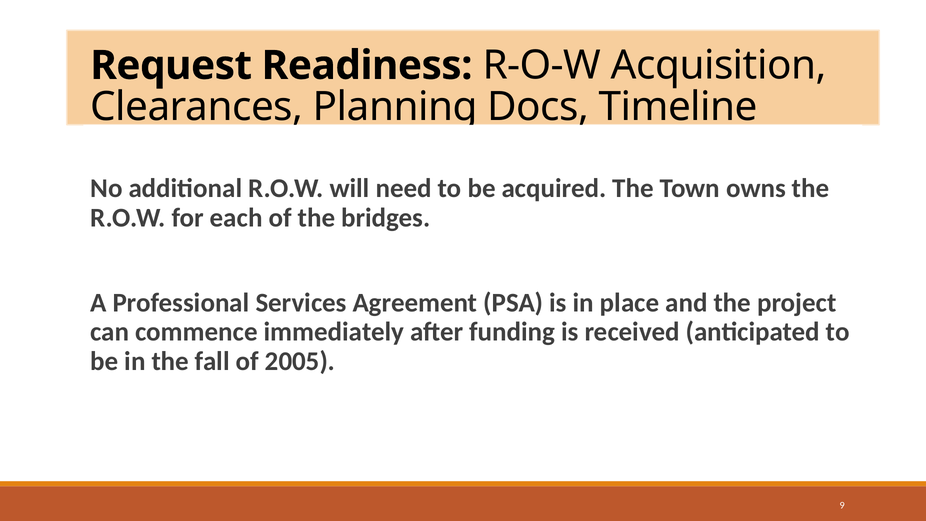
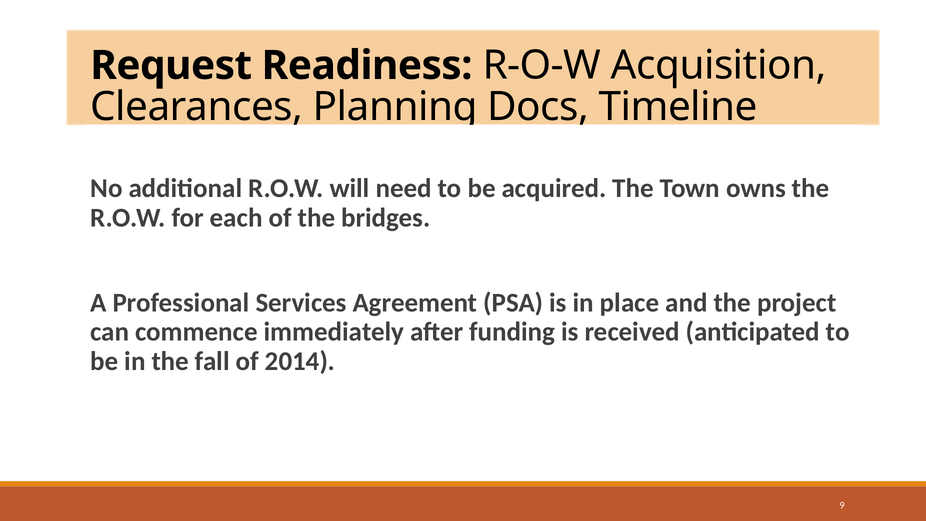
2005: 2005 -> 2014
